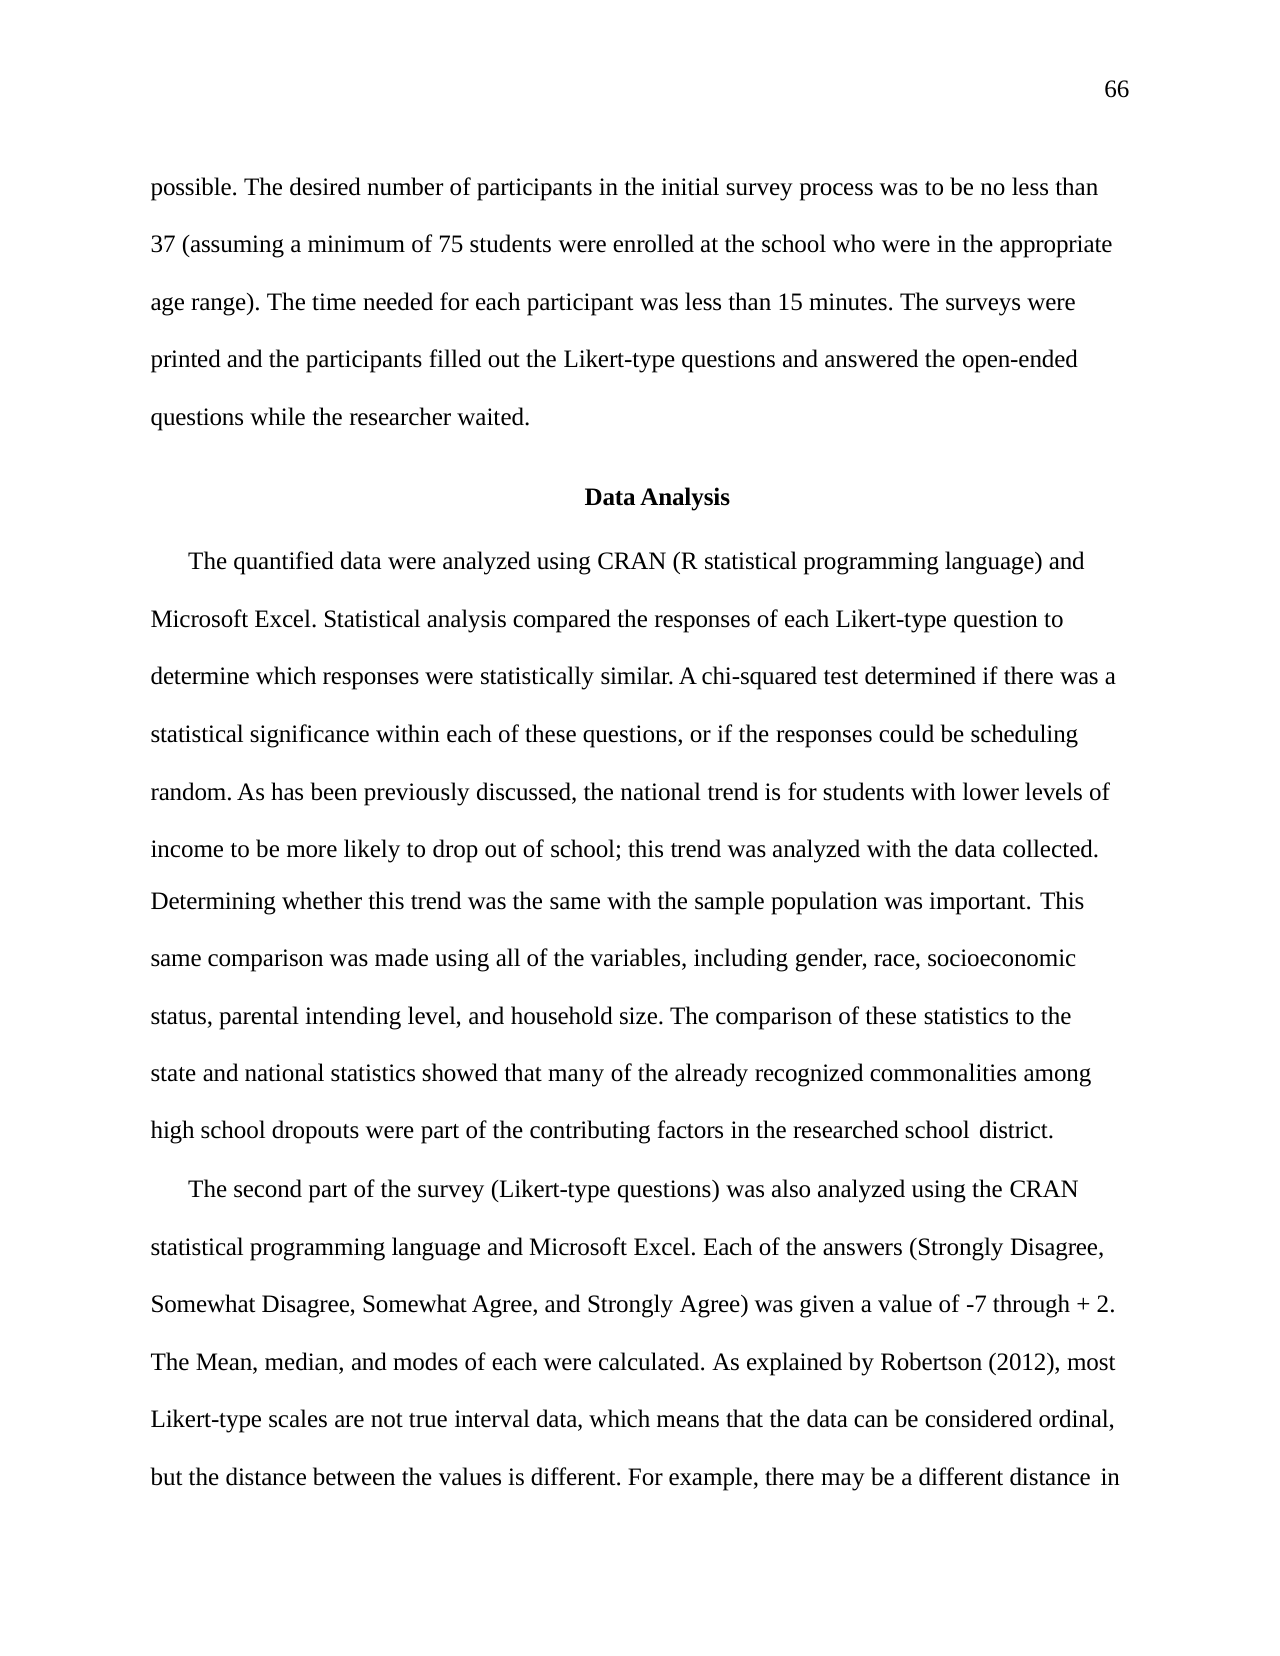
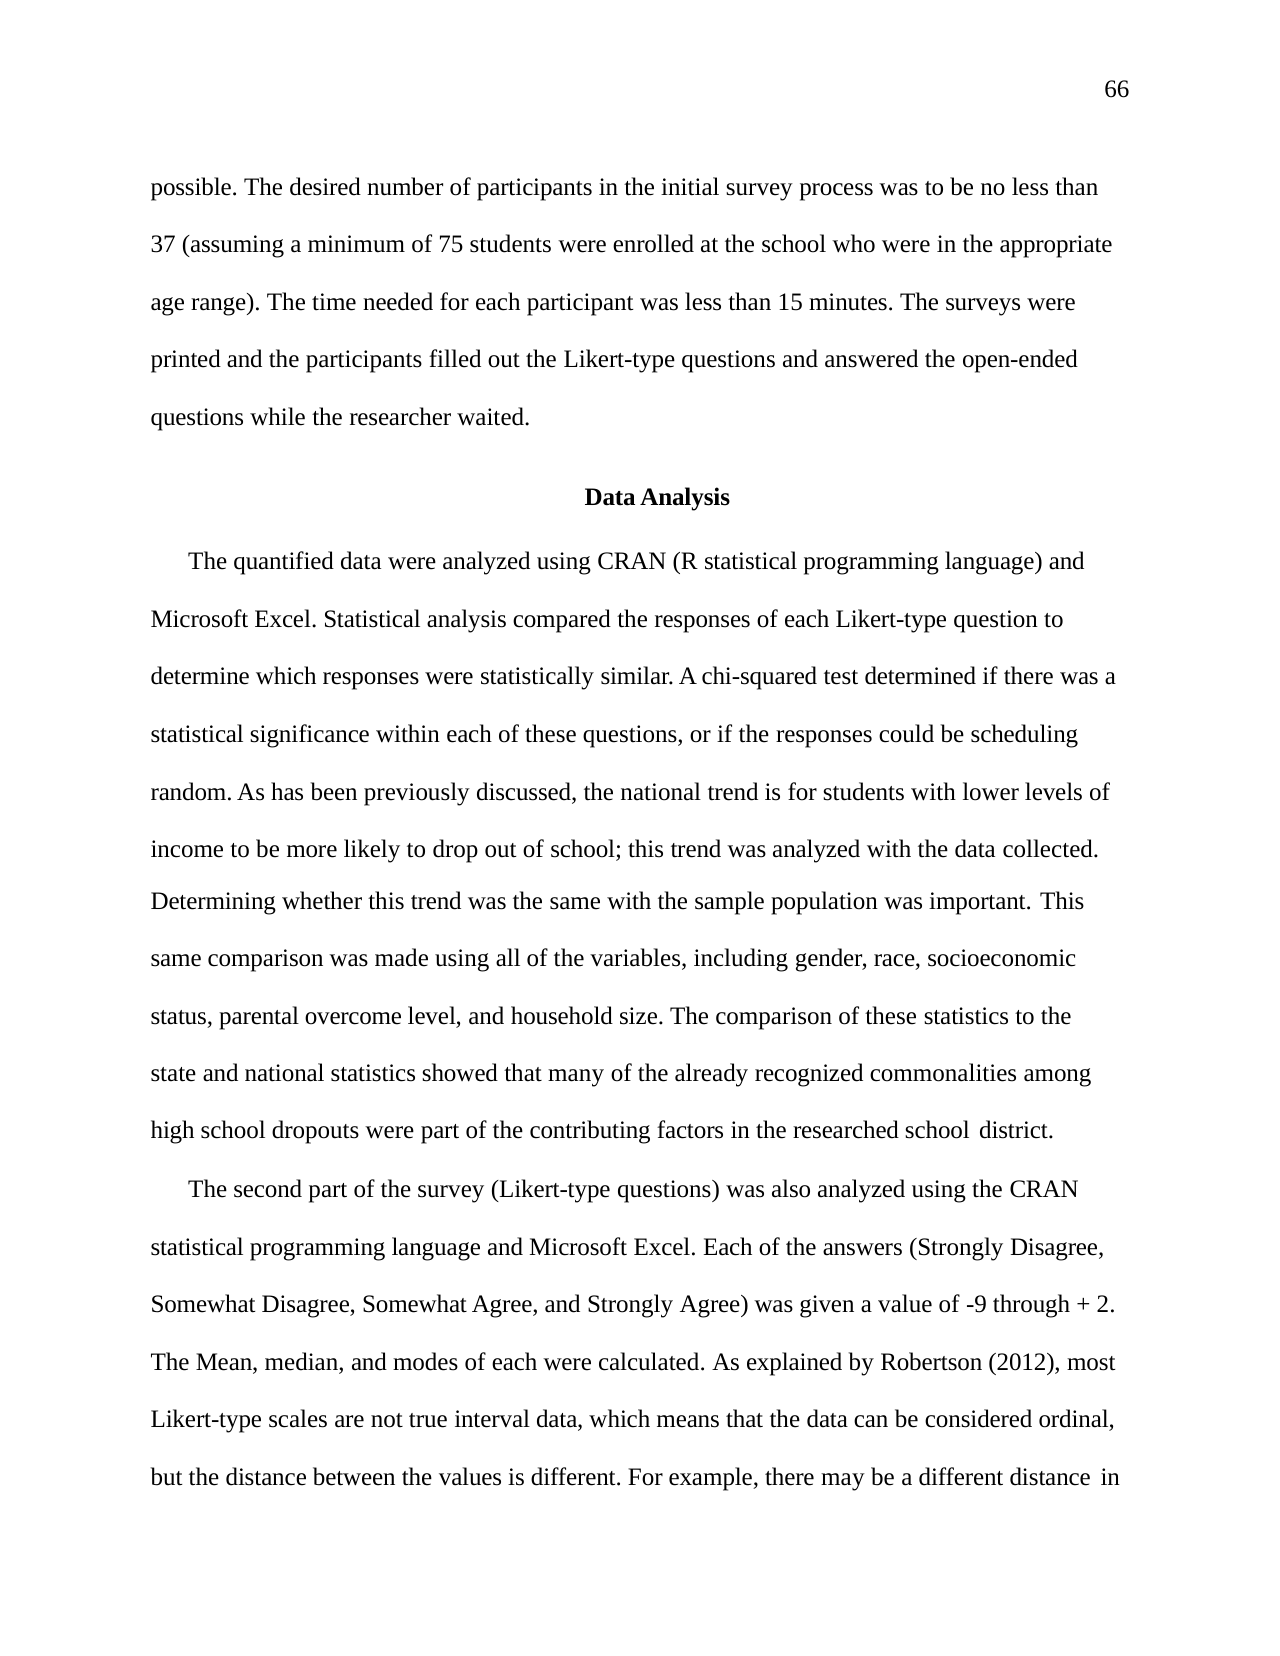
intending: intending -> overcome
-7: -7 -> -9
